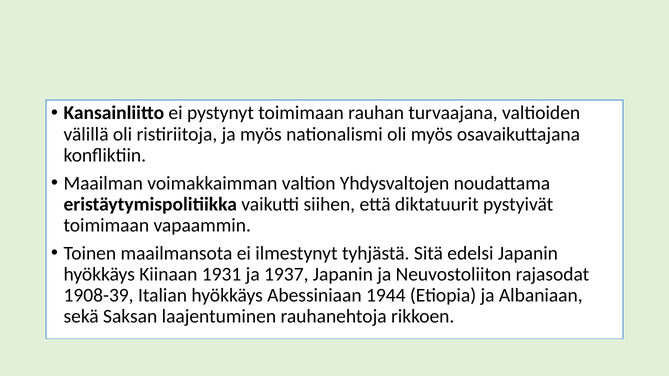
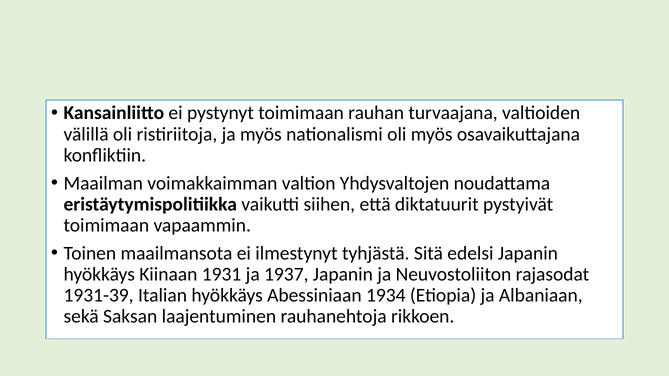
1908-39: 1908-39 -> 1931-39
1944: 1944 -> 1934
